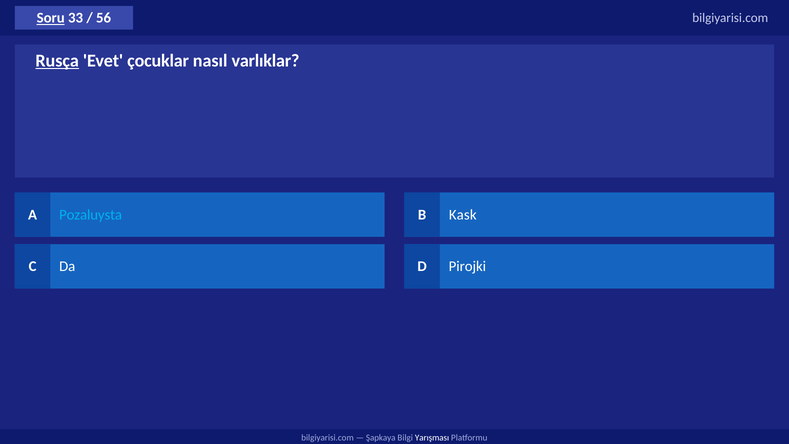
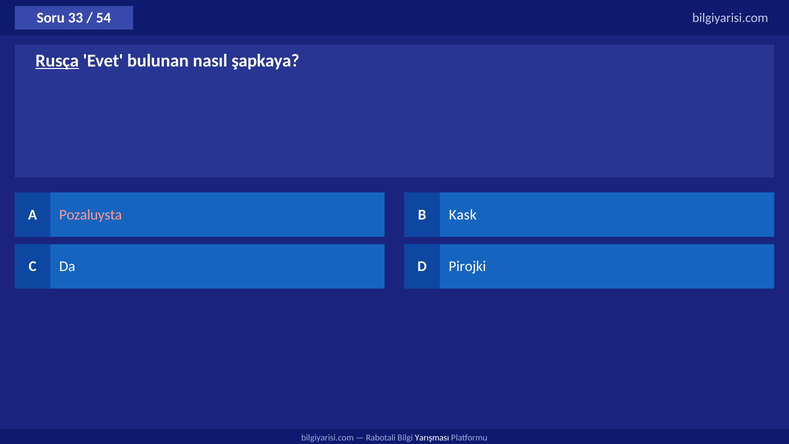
Soru underline: present -> none
56: 56 -> 54
çocuklar: çocuklar -> bulunan
varlıklar: varlıklar -> şapkaya
Pozaluysta colour: light blue -> pink
Şapkaya: Şapkaya -> Rabotali
